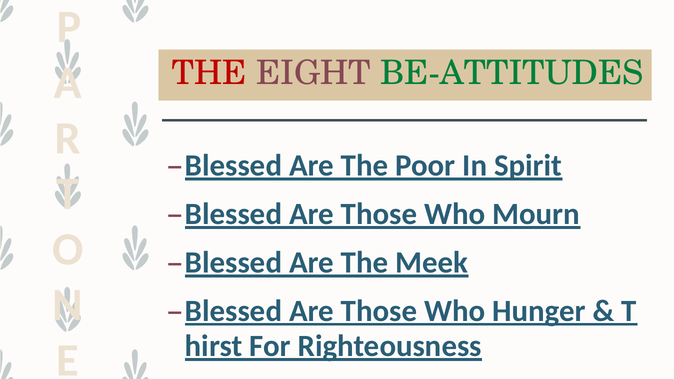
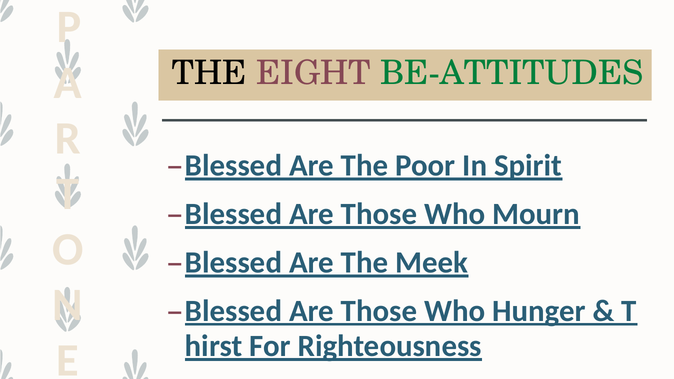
THE at (209, 73) colour: red -> black
